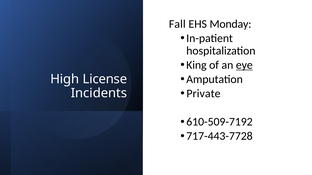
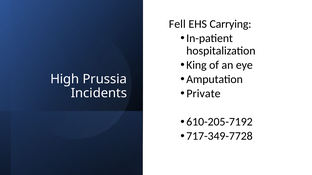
Fall: Fall -> Fell
Monday: Monday -> Carrying
eye underline: present -> none
License: License -> Prussia
610-509-7192: 610-509-7192 -> 610-205-7192
717-443-7728: 717-443-7728 -> 717-349-7728
